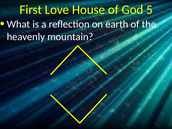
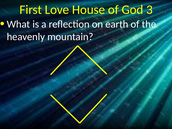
5: 5 -> 3
